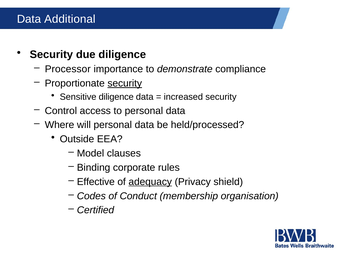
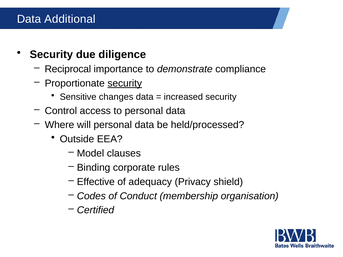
Processor: Processor -> Reciprocal
Sensitive diligence: diligence -> changes
adequacy underline: present -> none
